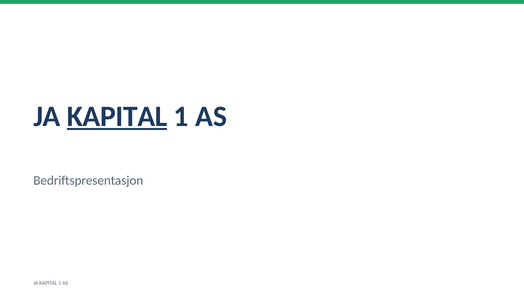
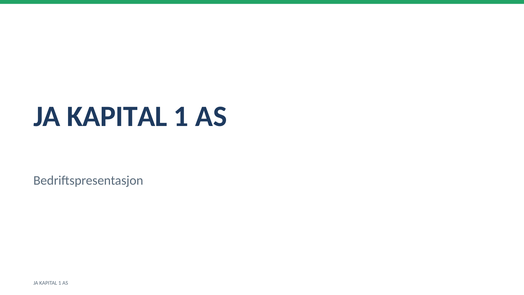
KAPITAL at (117, 116) underline: present -> none
